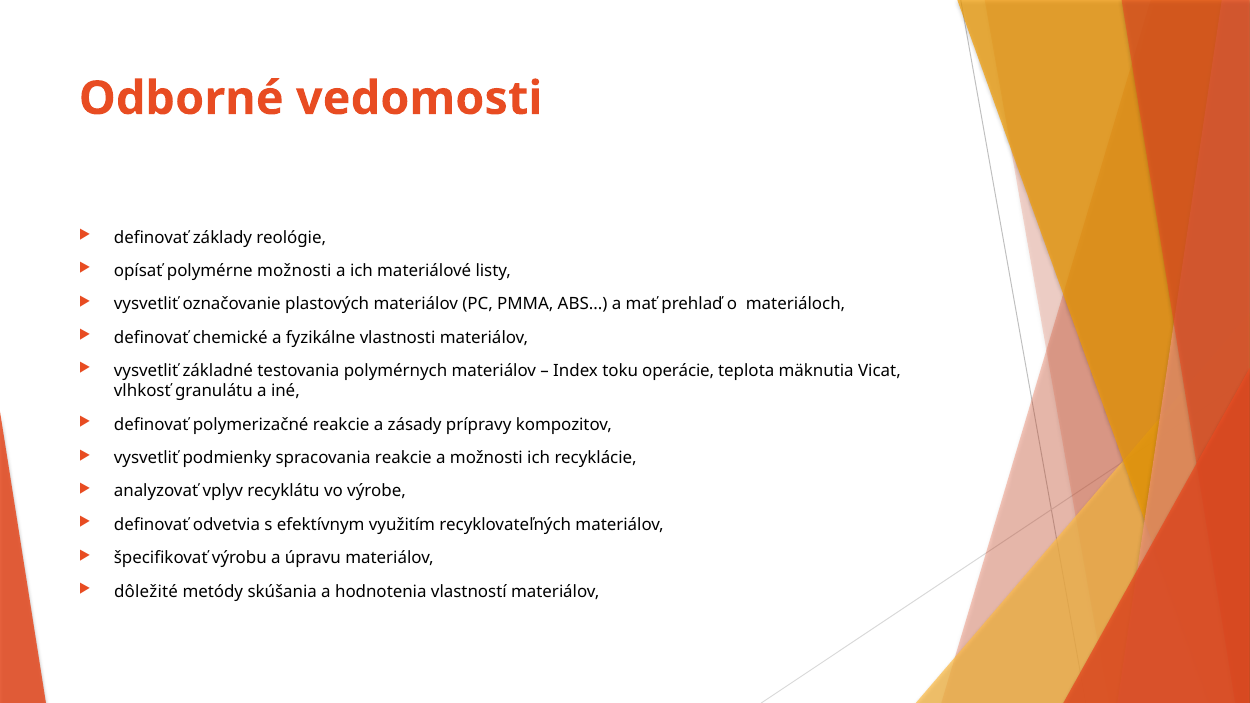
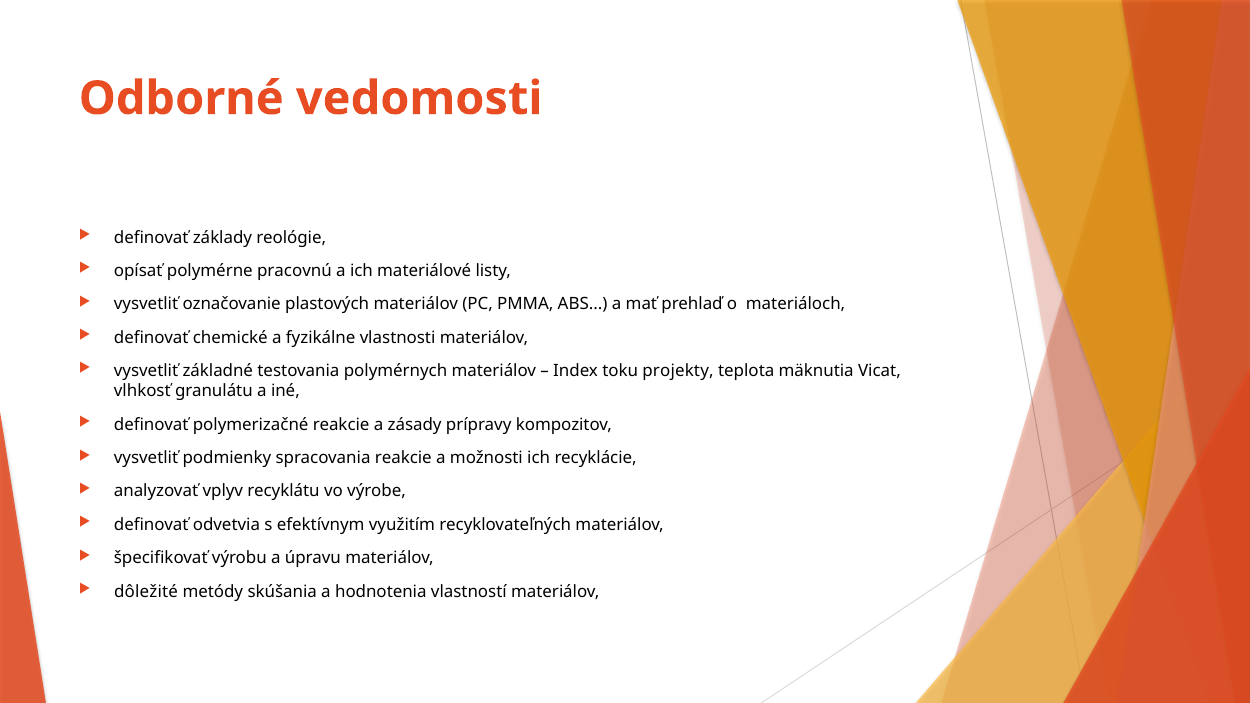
polymérne možnosti: možnosti -> pracovnú
operácie: operácie -> projekty
